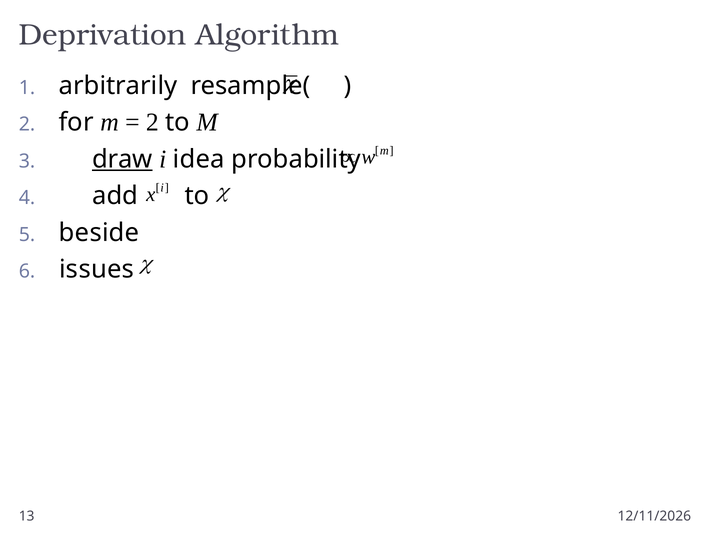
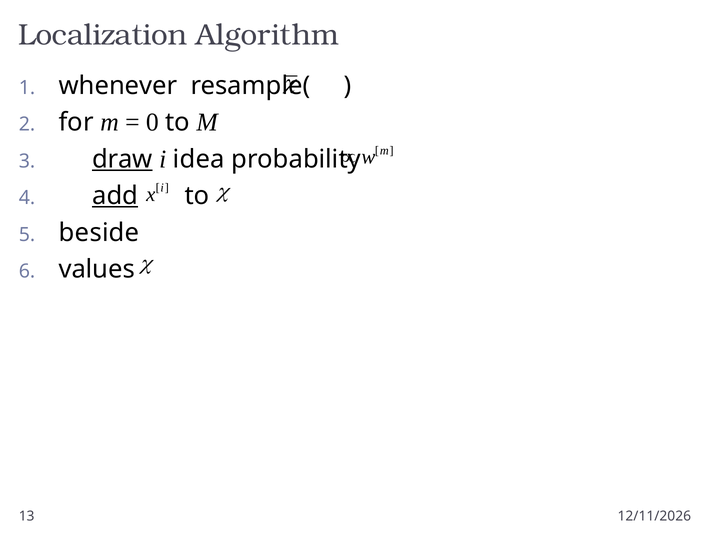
Deprivation: Deprivation -> Localization
arbitrarily: arbitrarily -> whenever
2 at (152, 122): 2 -> 0
add underline: none -> present
issues: issues -> values
